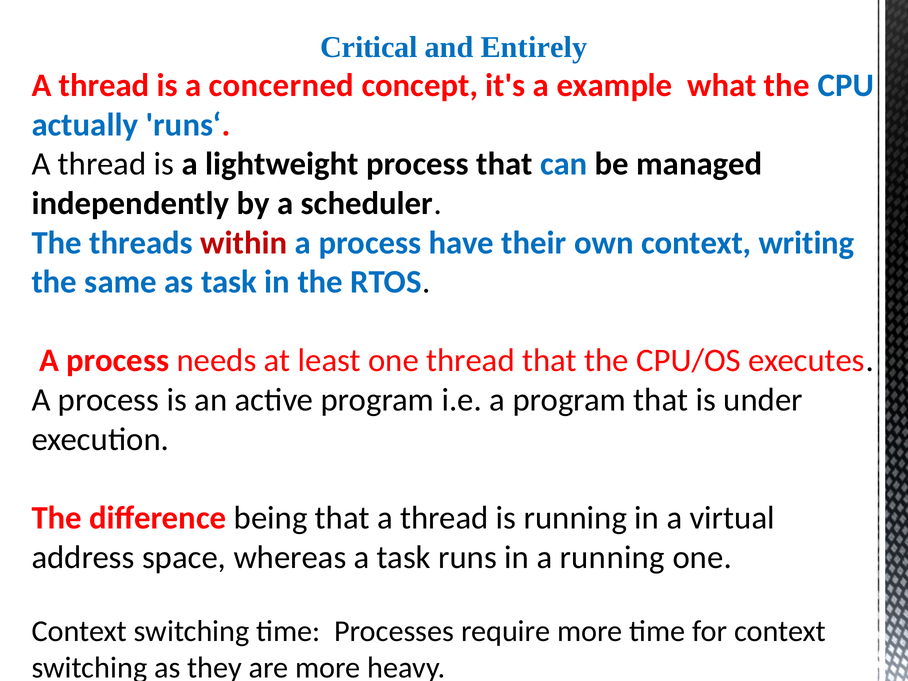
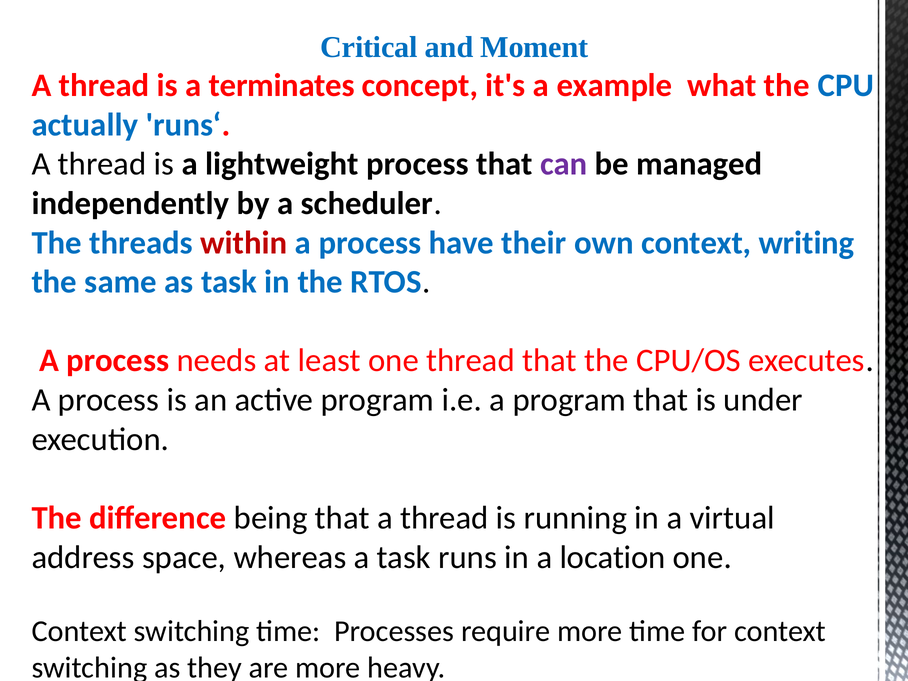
Entirely: Entirely -> Moment
concerned: concerned -> terminates
can colour: blue -> purple
a running: running -> location
